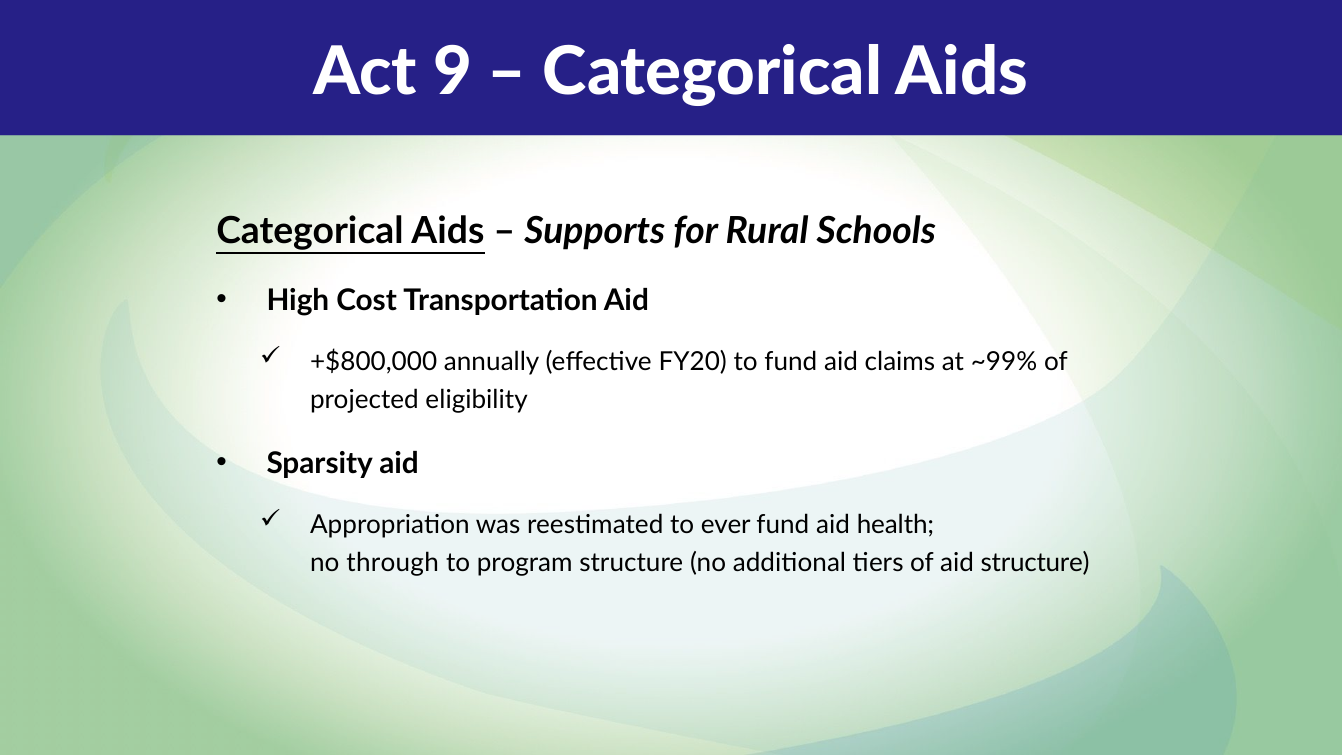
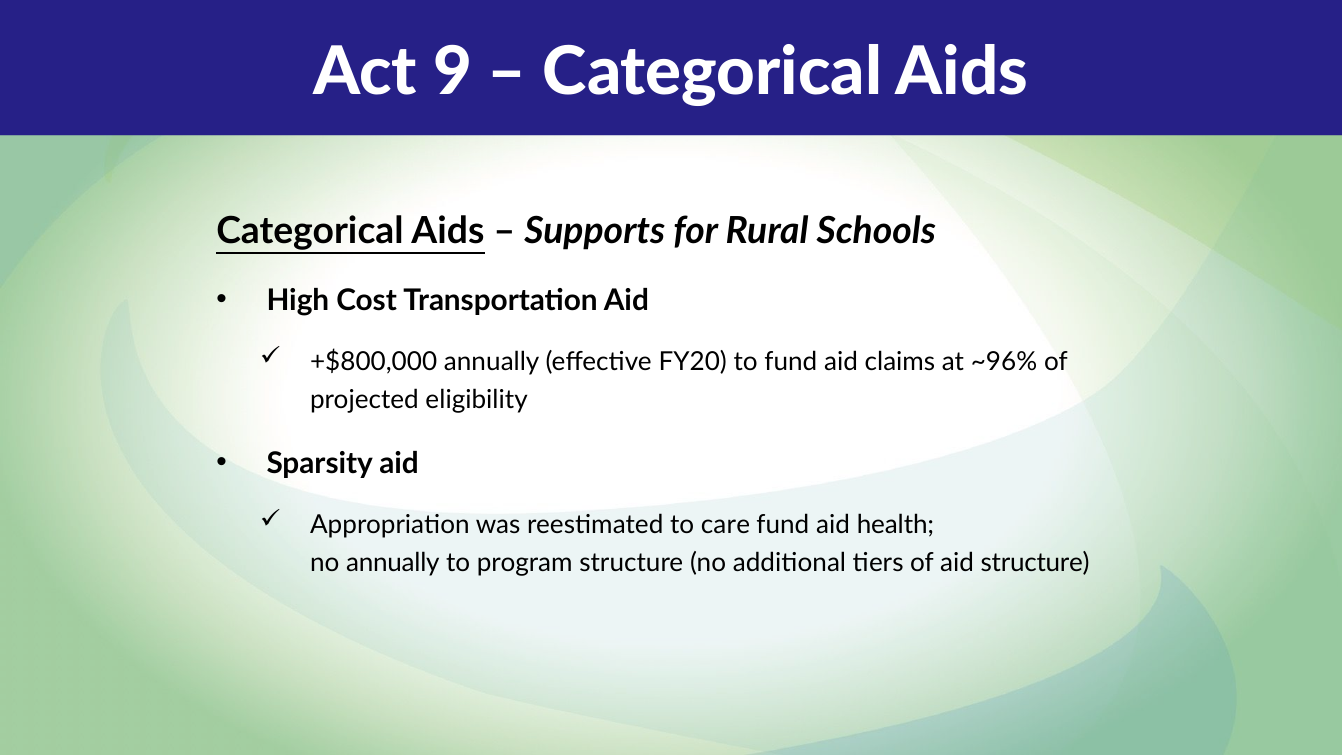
~99%: ~99% -> ~96%
ever: ever -> care
no through: through -> annually
